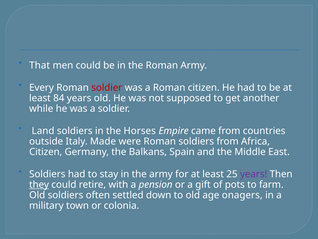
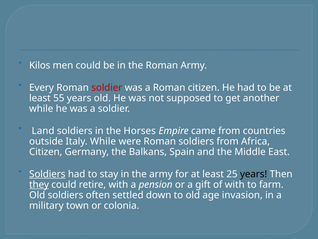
That: That -> Kilos
84: 84 -> 55
Italy Made: Made -> While
Soldiers at (47, 174) underline: none -> present
years at (254, 174) colour: purple -> black
of pots: pots -> with
onagers: onagers -> invasion
